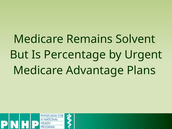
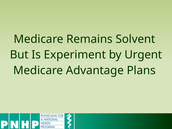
Percentage: Percentage -> Experiment
